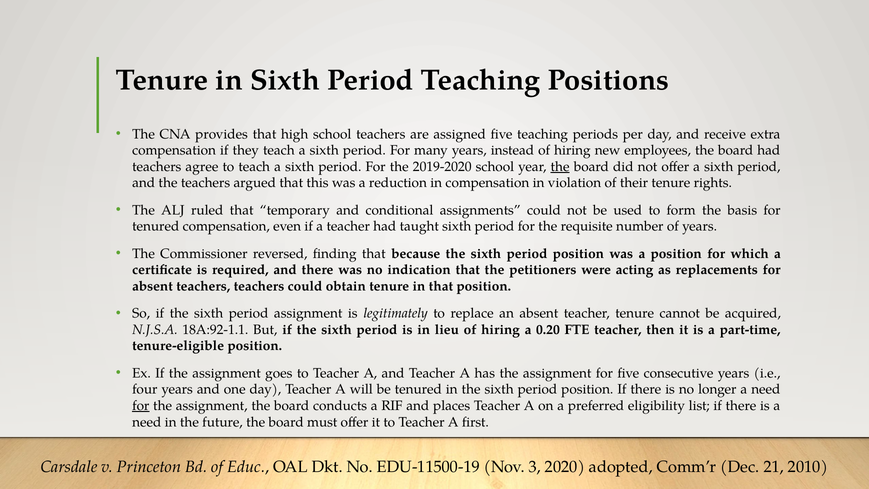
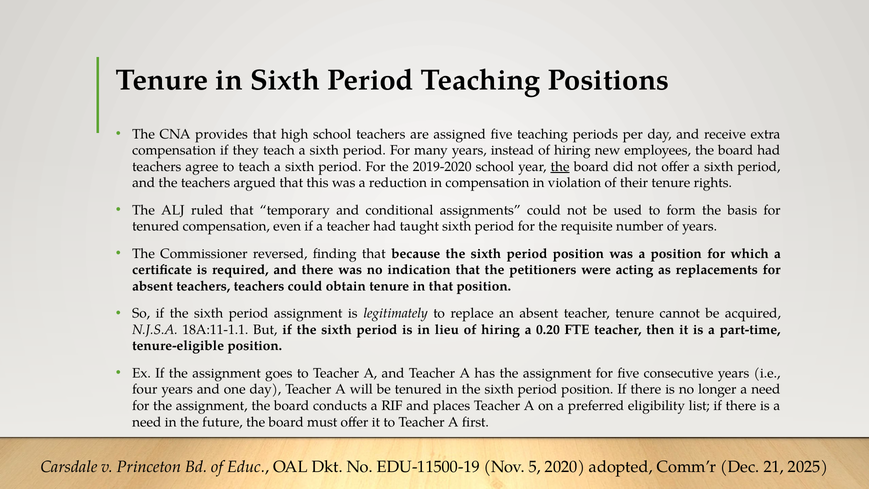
18A:92-1.1: 18A:92-1.1 -> 18A:11-1.1
for at (141, 406) underline: present -> none
3: 3 -> 5
2010: 2010 -> 2025
